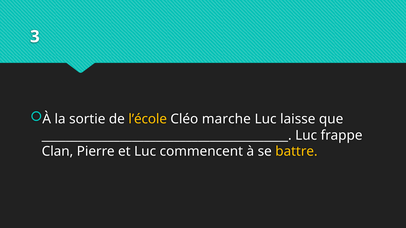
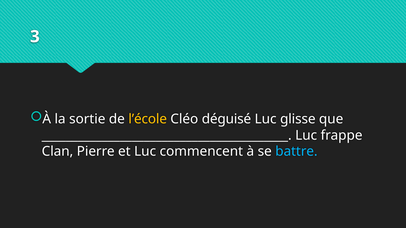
marche: marche -> déguisé
laisse: laisse -> glisse
battre colour: yellow -> light blue
